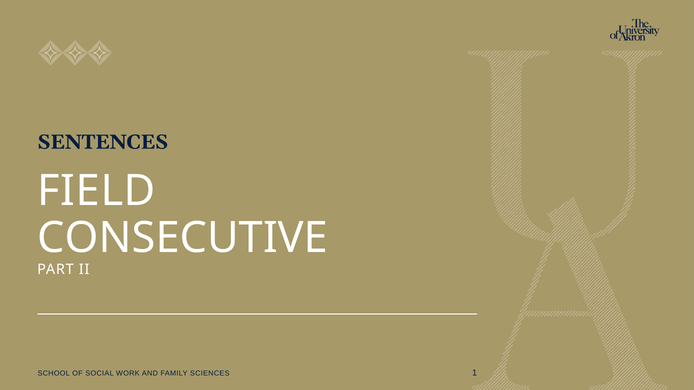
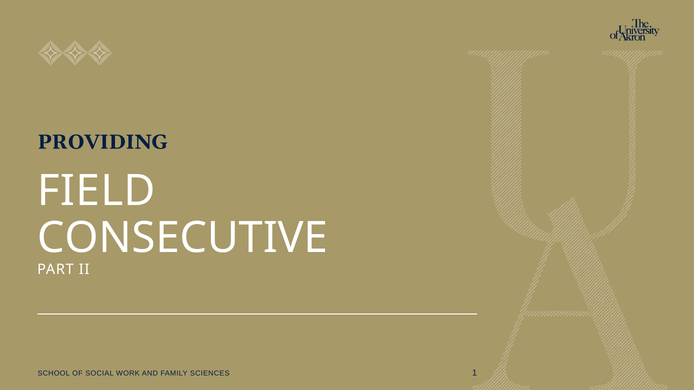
SENTENCES: SENTENCES -> PROVIDING
